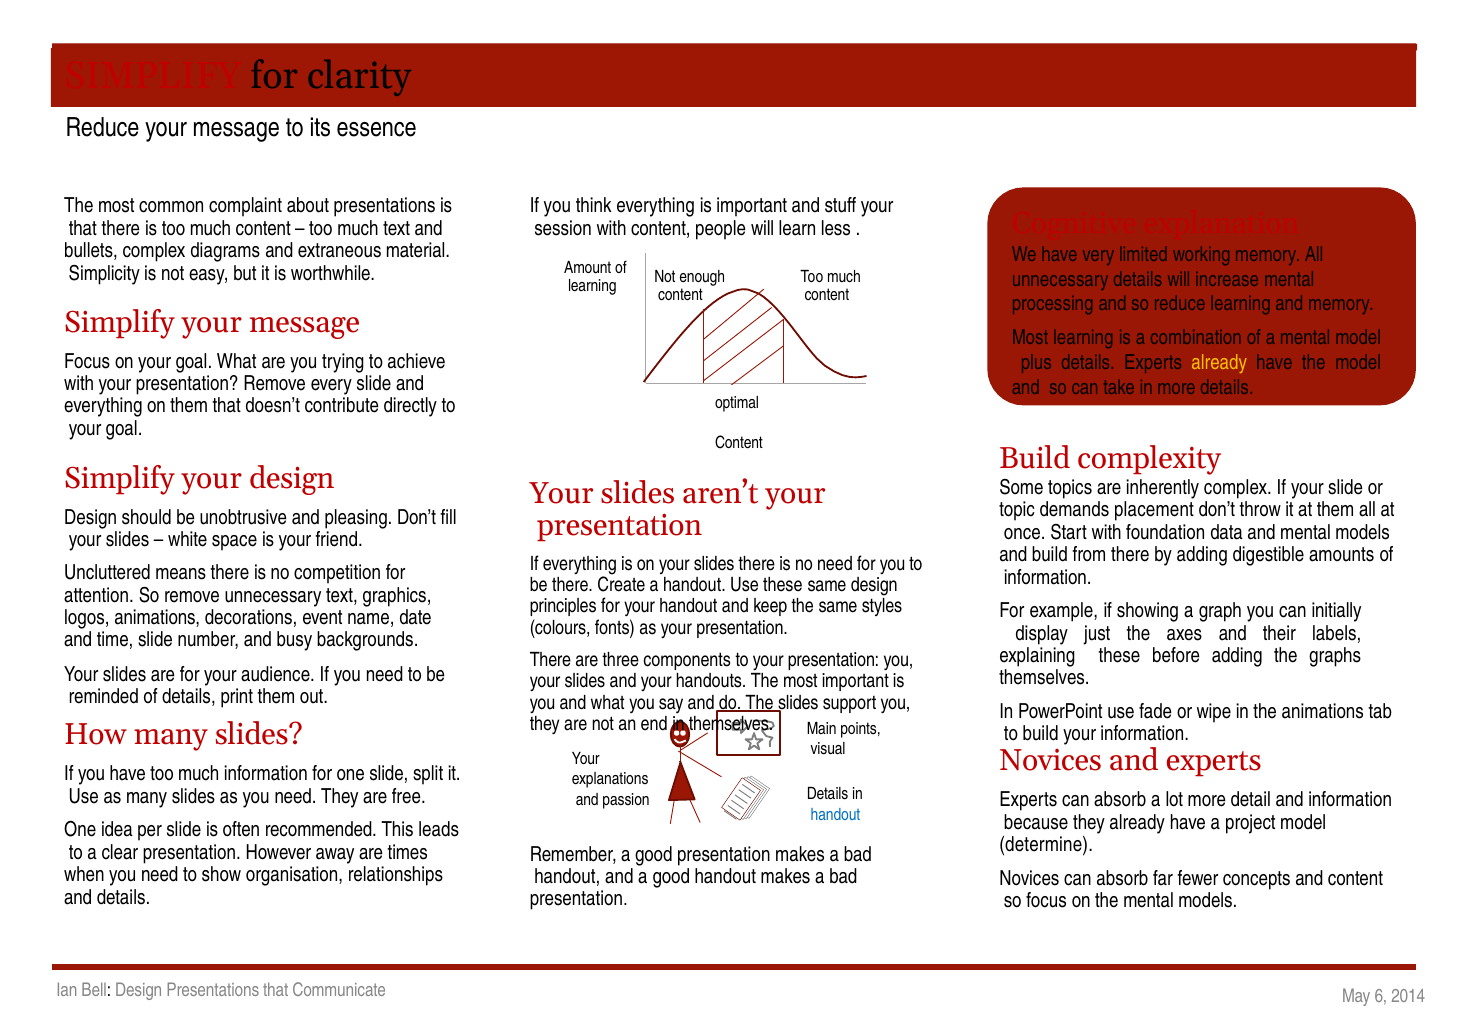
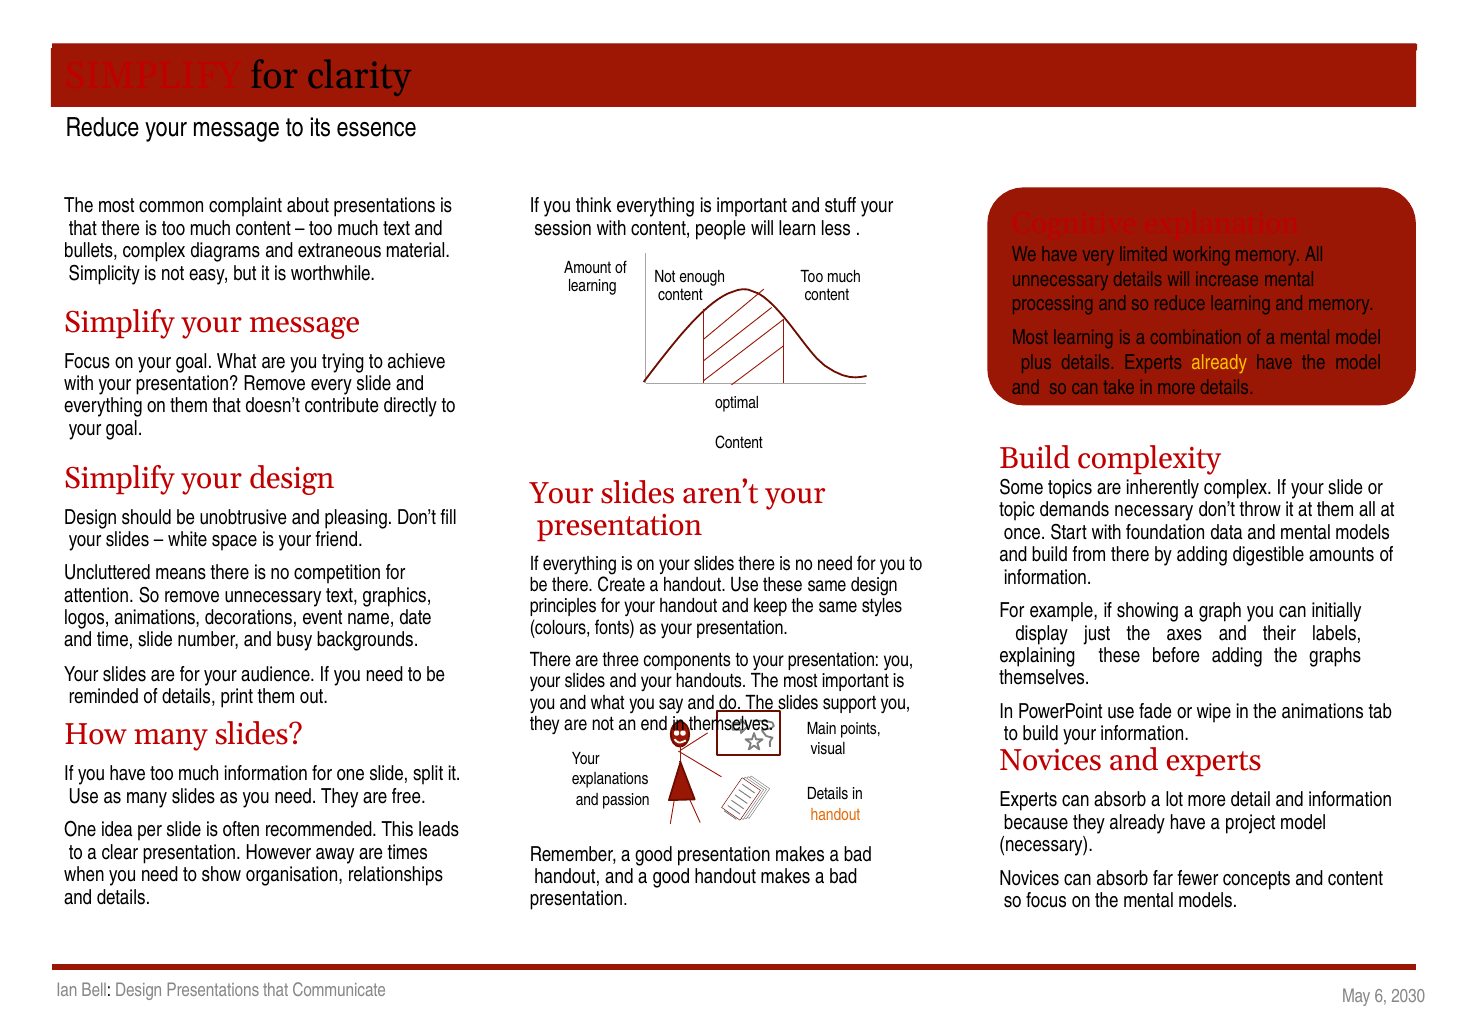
demands placement: placement -> necessary
handout at (835, 815) colour: blue -> orange
determine at (1046, 845): determine -> necessary
2014: 2014 -> 2030
